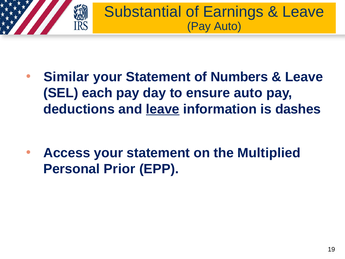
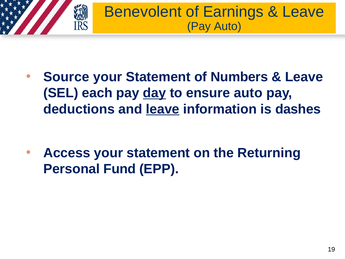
Substantial: Substantial -> Benevolent
Similar: Similar -> Source
day underline: none -> present
Multiplied: Multiplied -> Returning
Prior: Prior -> Fund
